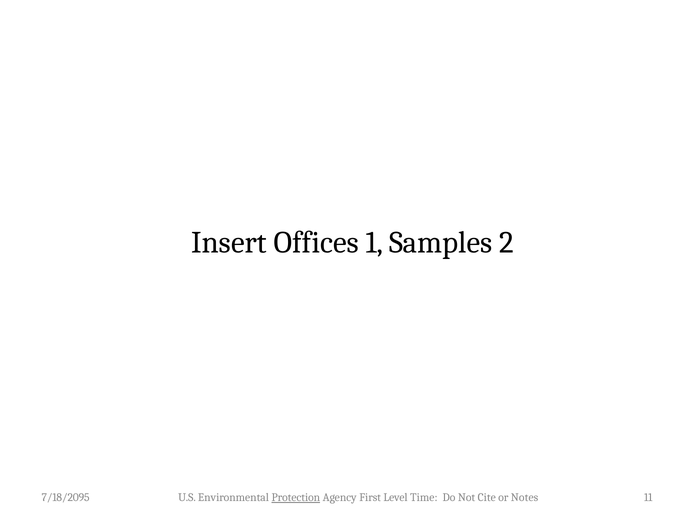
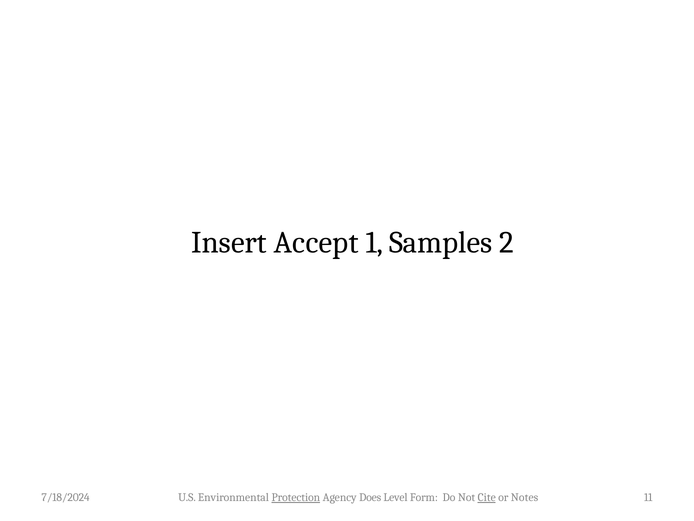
Offices: Offices -> Accept
7/18/2095: 7/18/2095 -> 7/18/2024
First: First -> Does
Time: Time -> Form
Cite underline: none -> present
